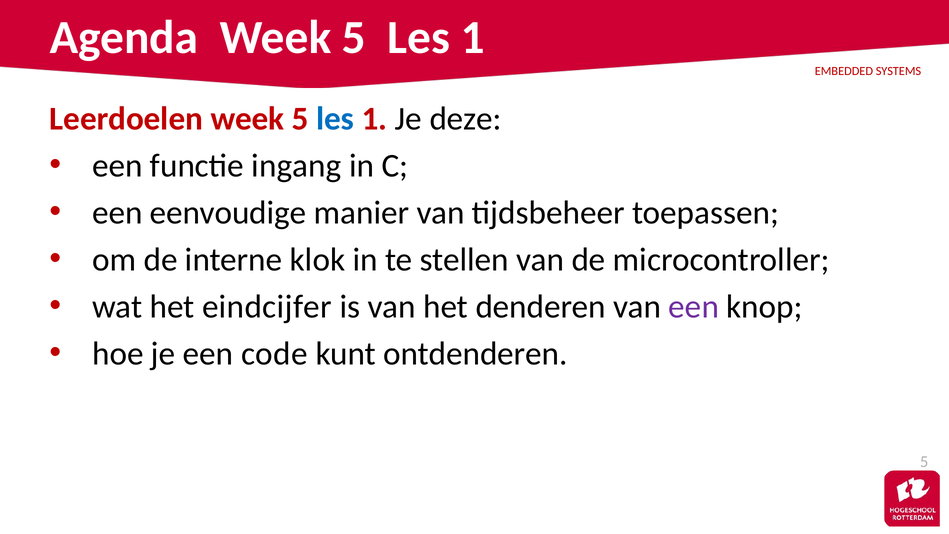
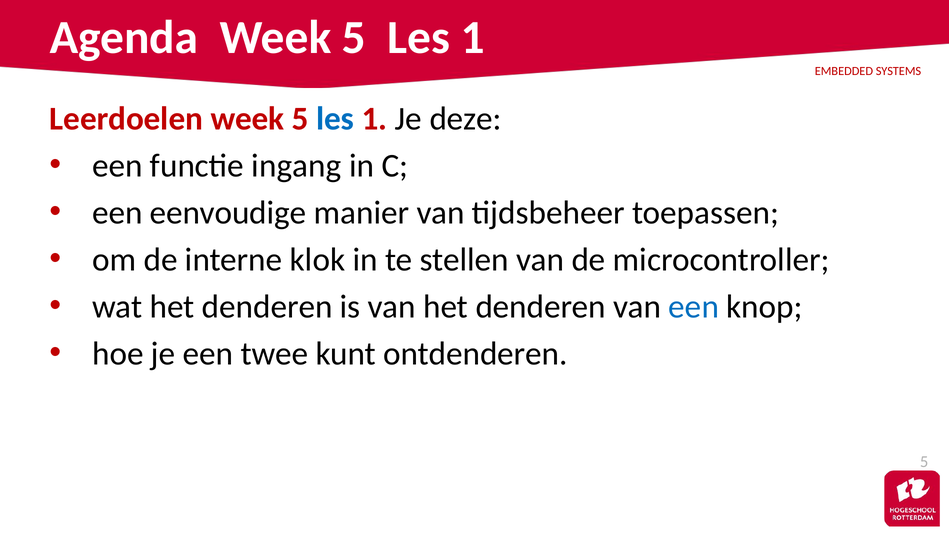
wat het eindcijfer: eindcijfer -> denderen
een at (694, 307) colour: purple -> blue
code: code -> twee
